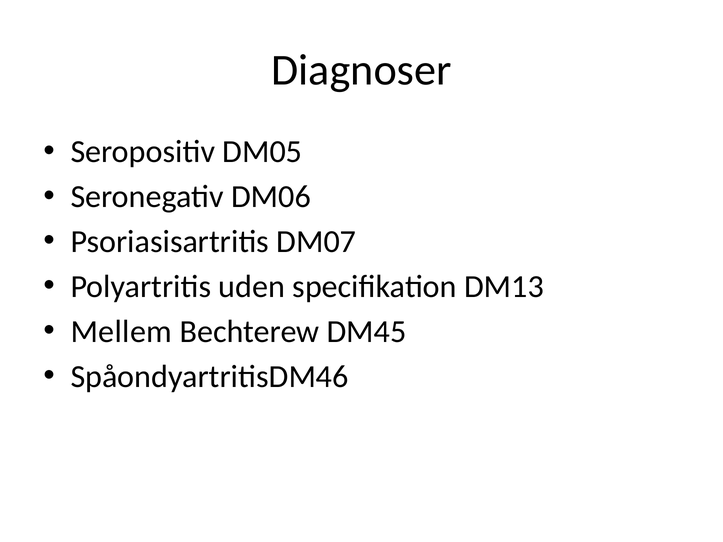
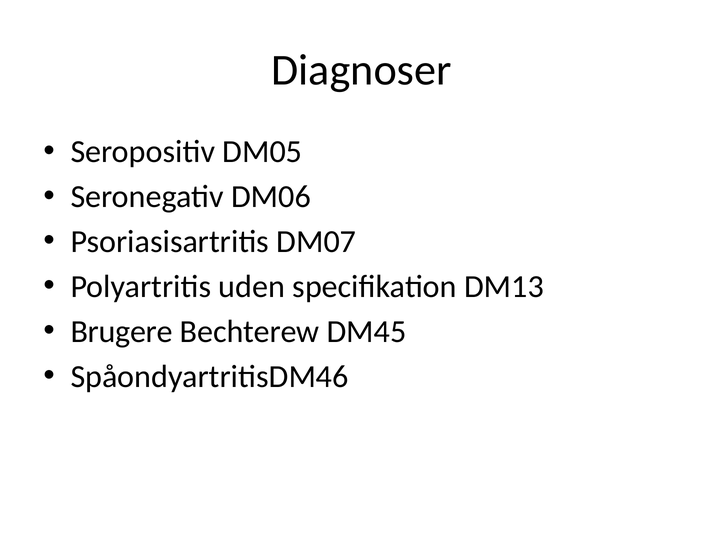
Mellem: Mellem -> Brugere
